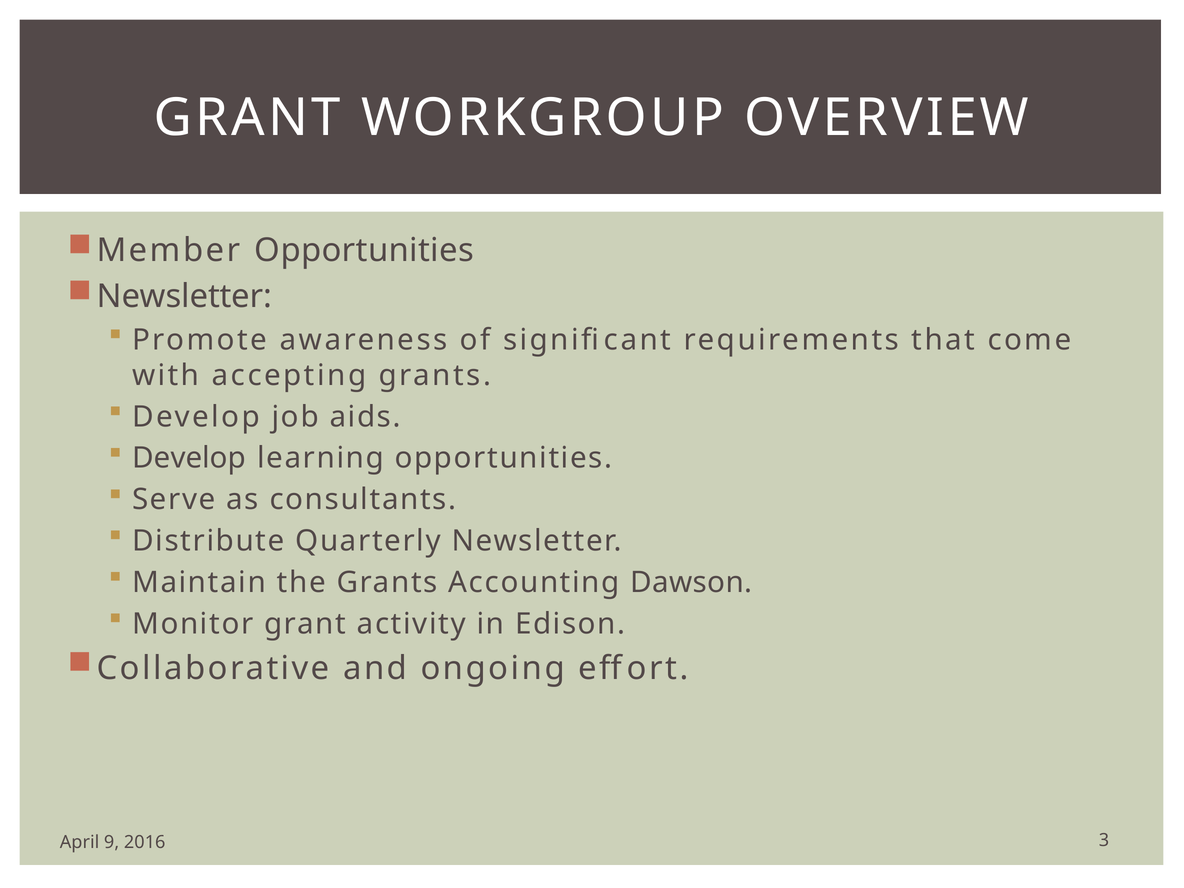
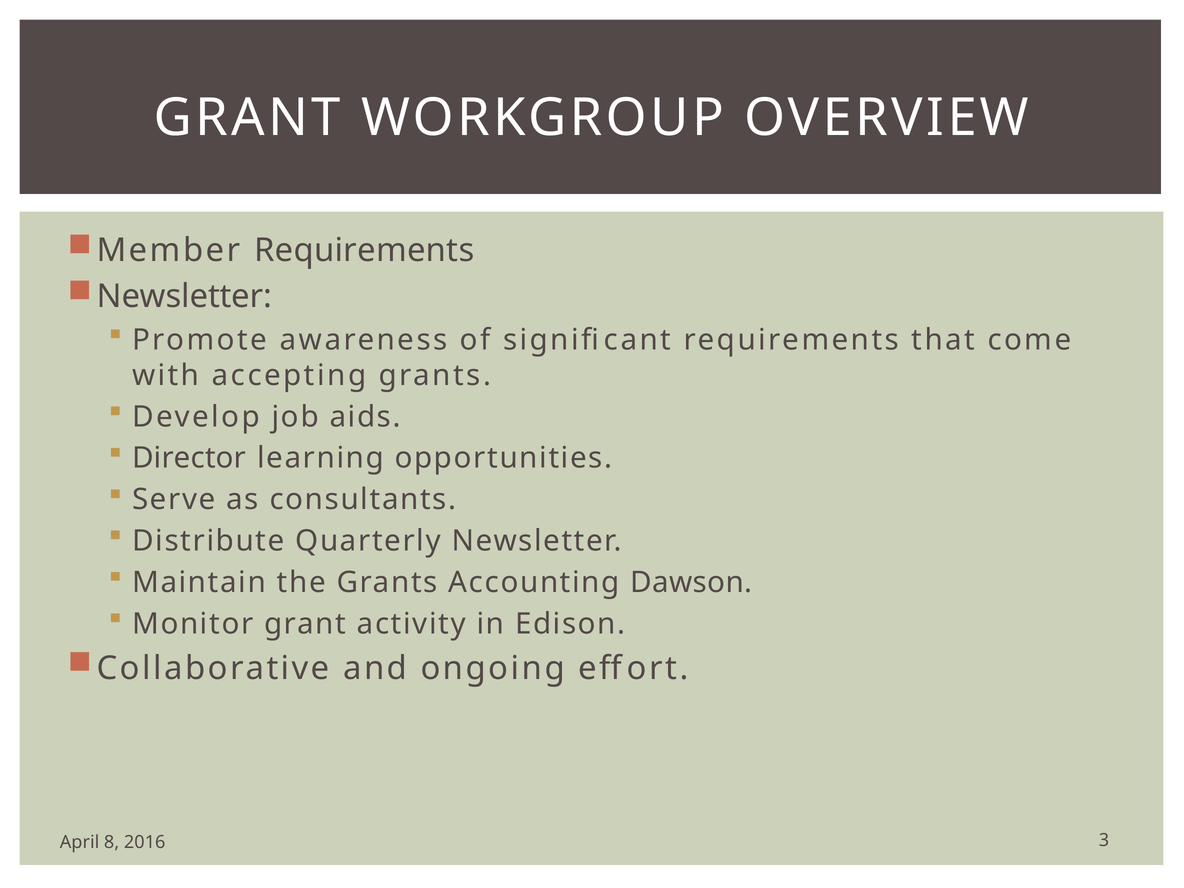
Member Opportunities: Opportunities -> Requirements
Develop at (189, 458): Develop -> Director
9: 9 -> 8
